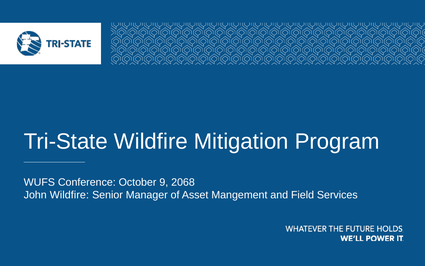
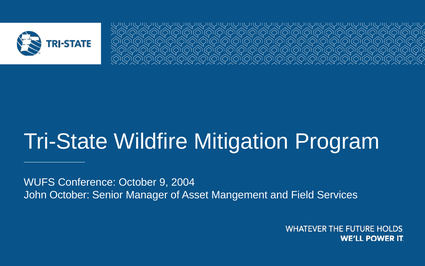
2068: 2068 -> 2004
John Wildfire: Wildfire -> October
